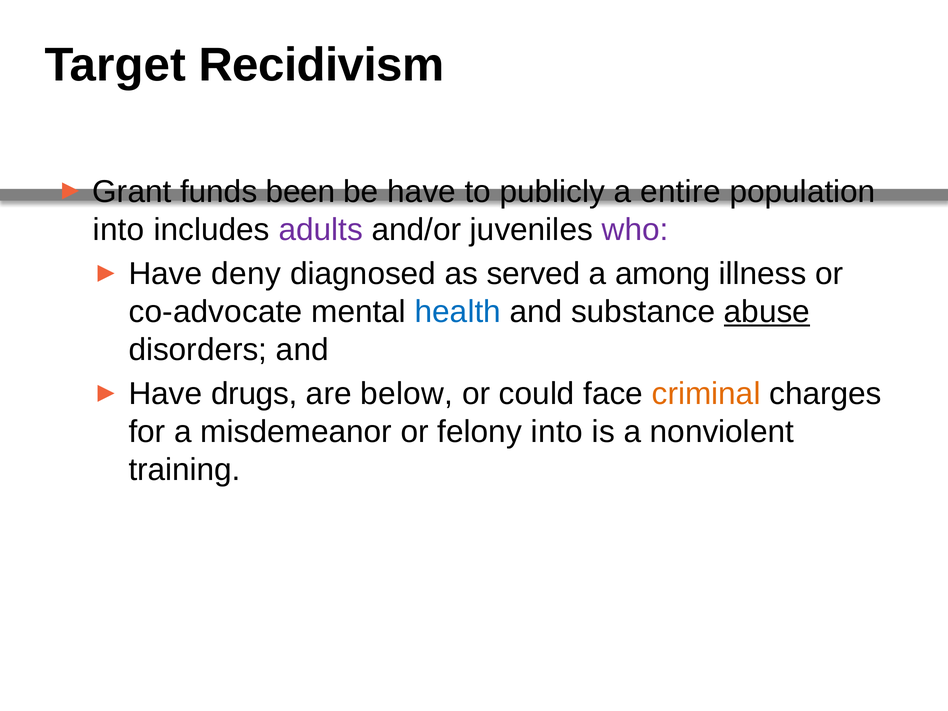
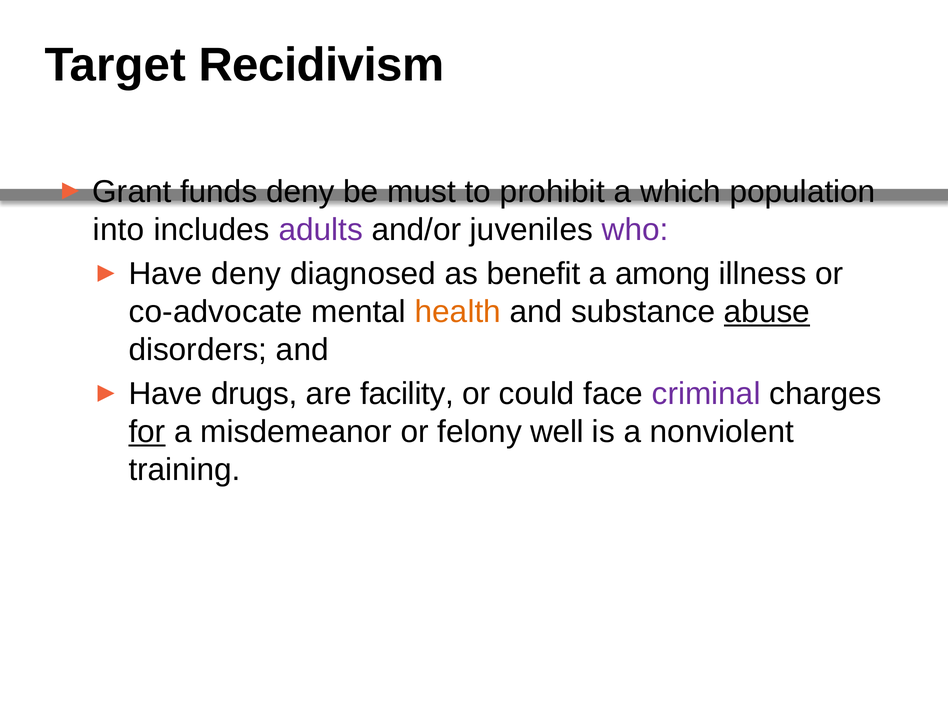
funds been: been -> deny
be have: have -> must
publicly: publicly -> prohibit
entire: entire -> which
served: served -> benefit
health colour: blue -> orange
below: below -> facility
criminal colour: orange -> purple
for underline: none -> present
felony into: into -> well
